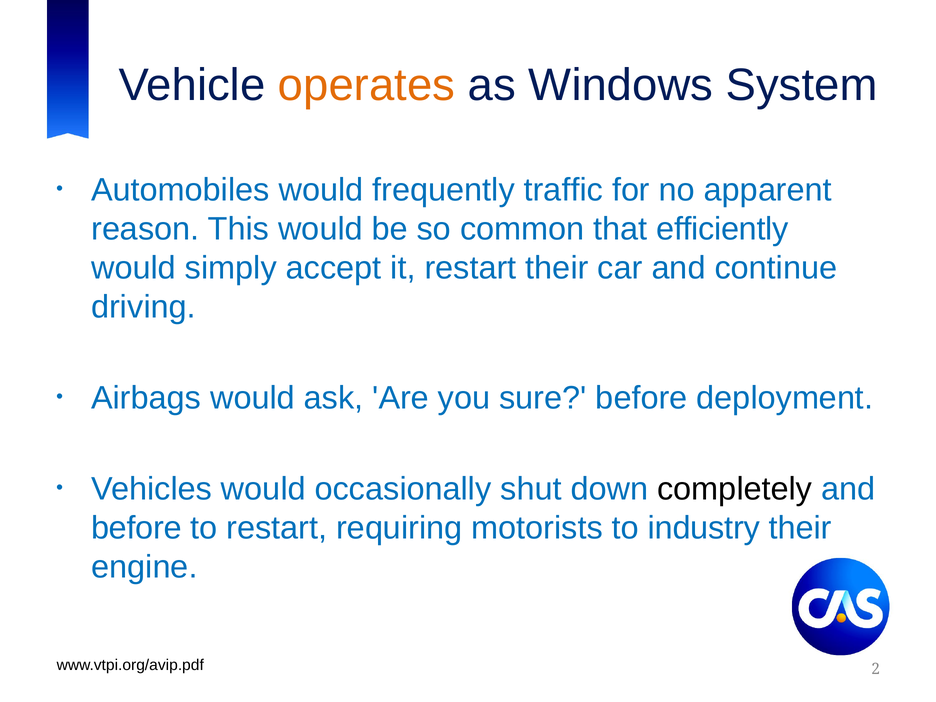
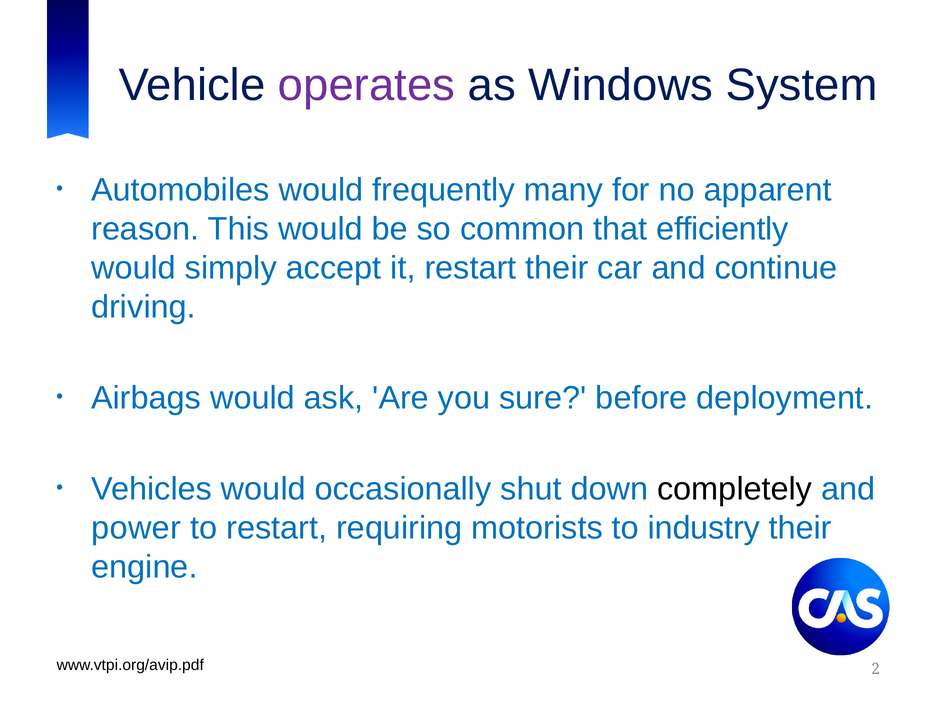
operates colour: orange -> purple
traffic: traffic -> many
before at (136, 528): before -> power
